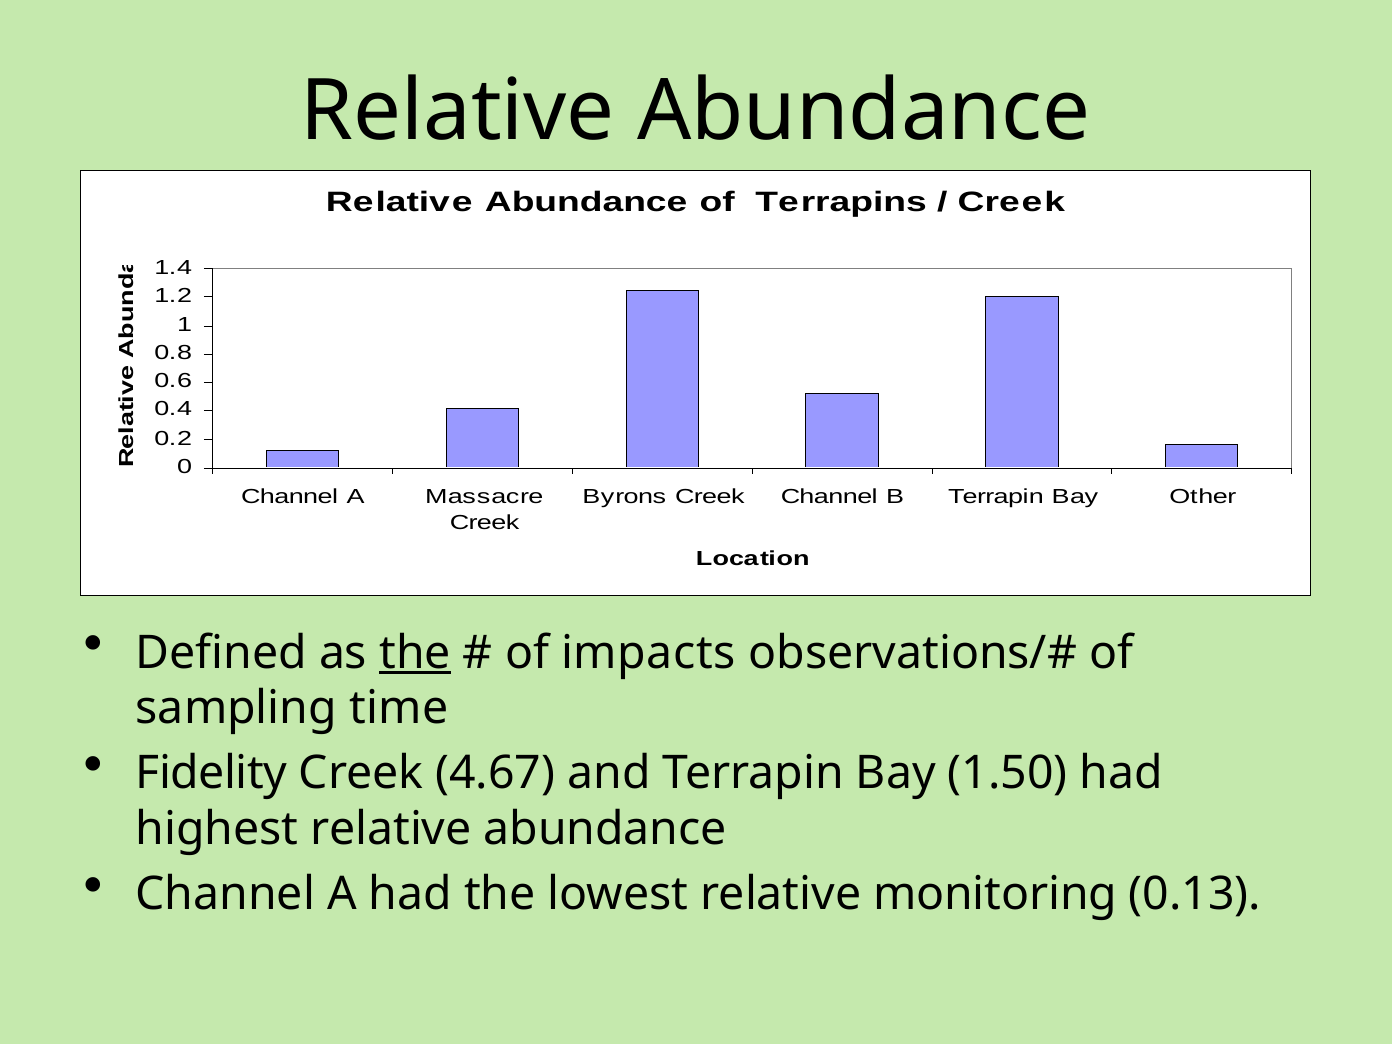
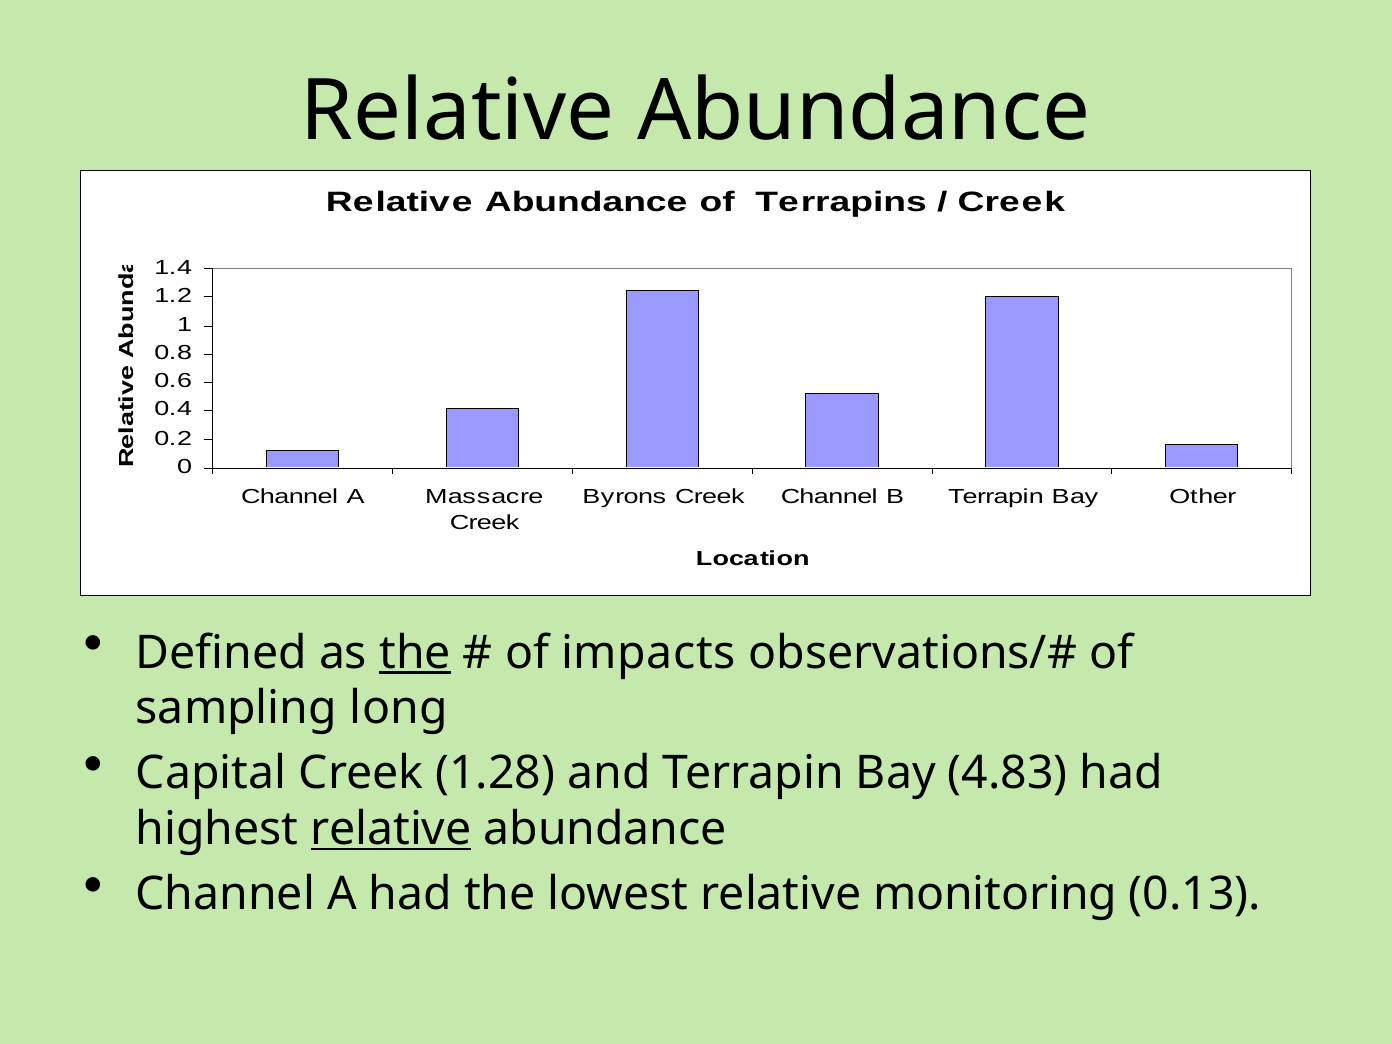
time: time -> long
Fidelity: Fidelity -> Capital
4.67: 4.67 -> 1.28
1.50: 1.50 -> 4.83
relative at (391, 829) underline: none -> present
